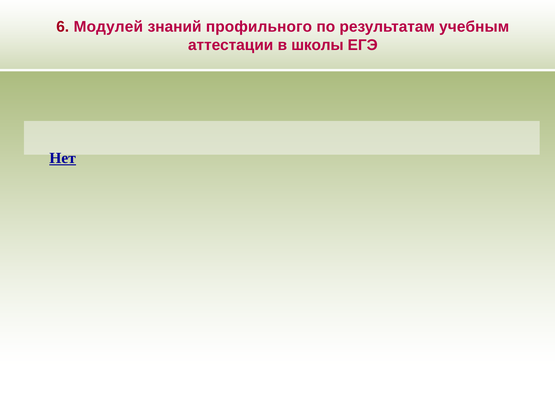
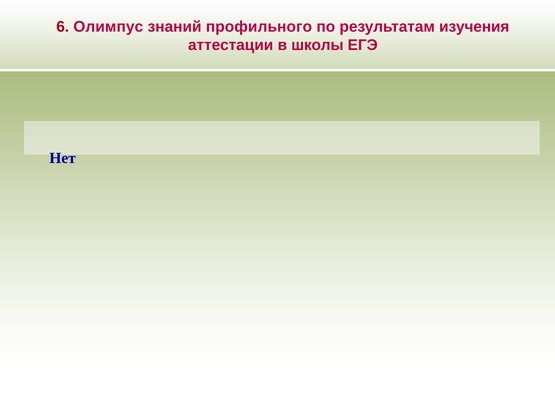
Модулей: Модулей -> Олимпус
учебным: учебным -> изучения
Нет underline: present -> none
